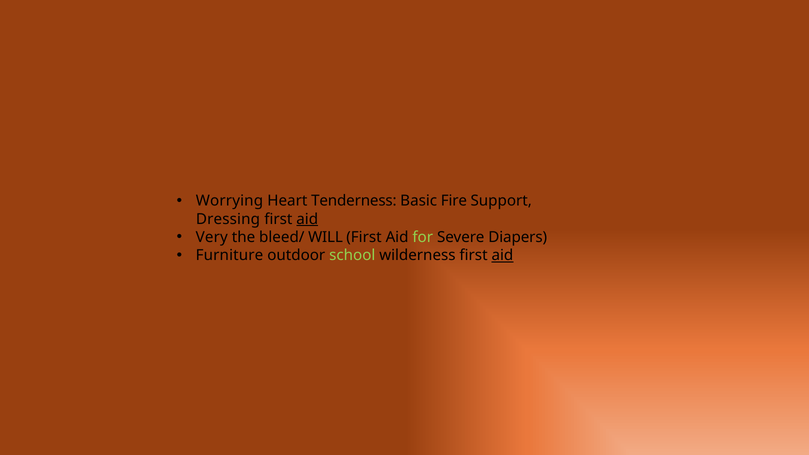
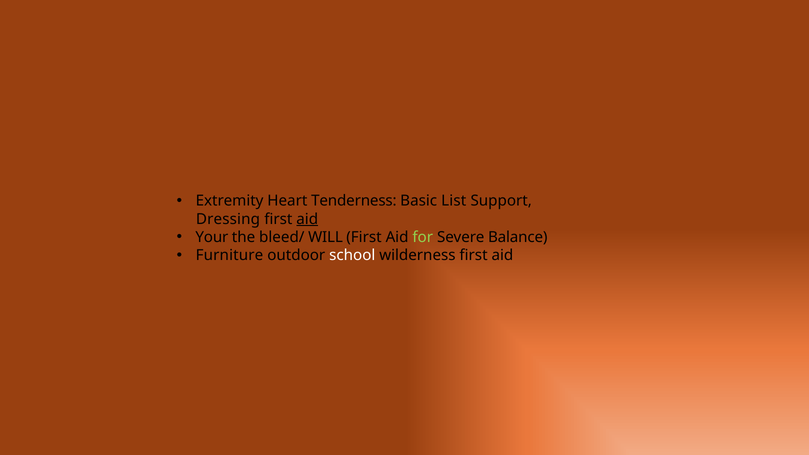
Worrying: Worrying -> Extremity
Fire: Fire -> List
Very: Very -> Your
Diapers: Diapers -> Balance
school colour: light green -> white
aid at (502, 255) underline: present -> none
